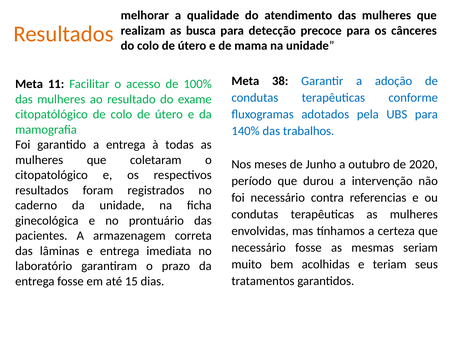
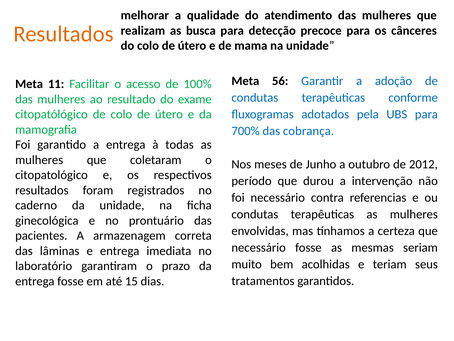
38: 38 -> 56
140%: 140% -> 700%
trabalhos: trabalhos -> cobrança
2020: 2020 -> 2012
